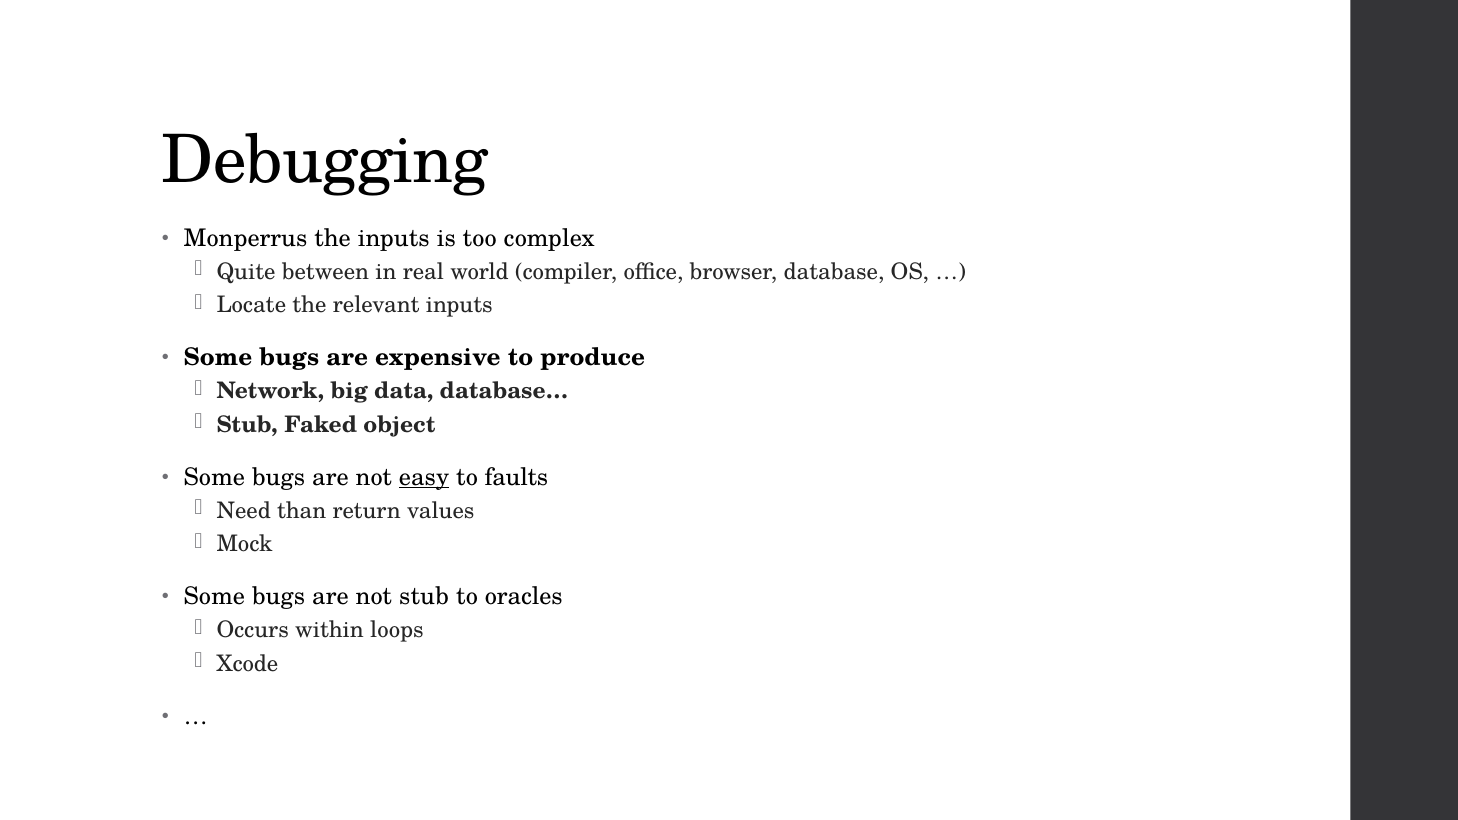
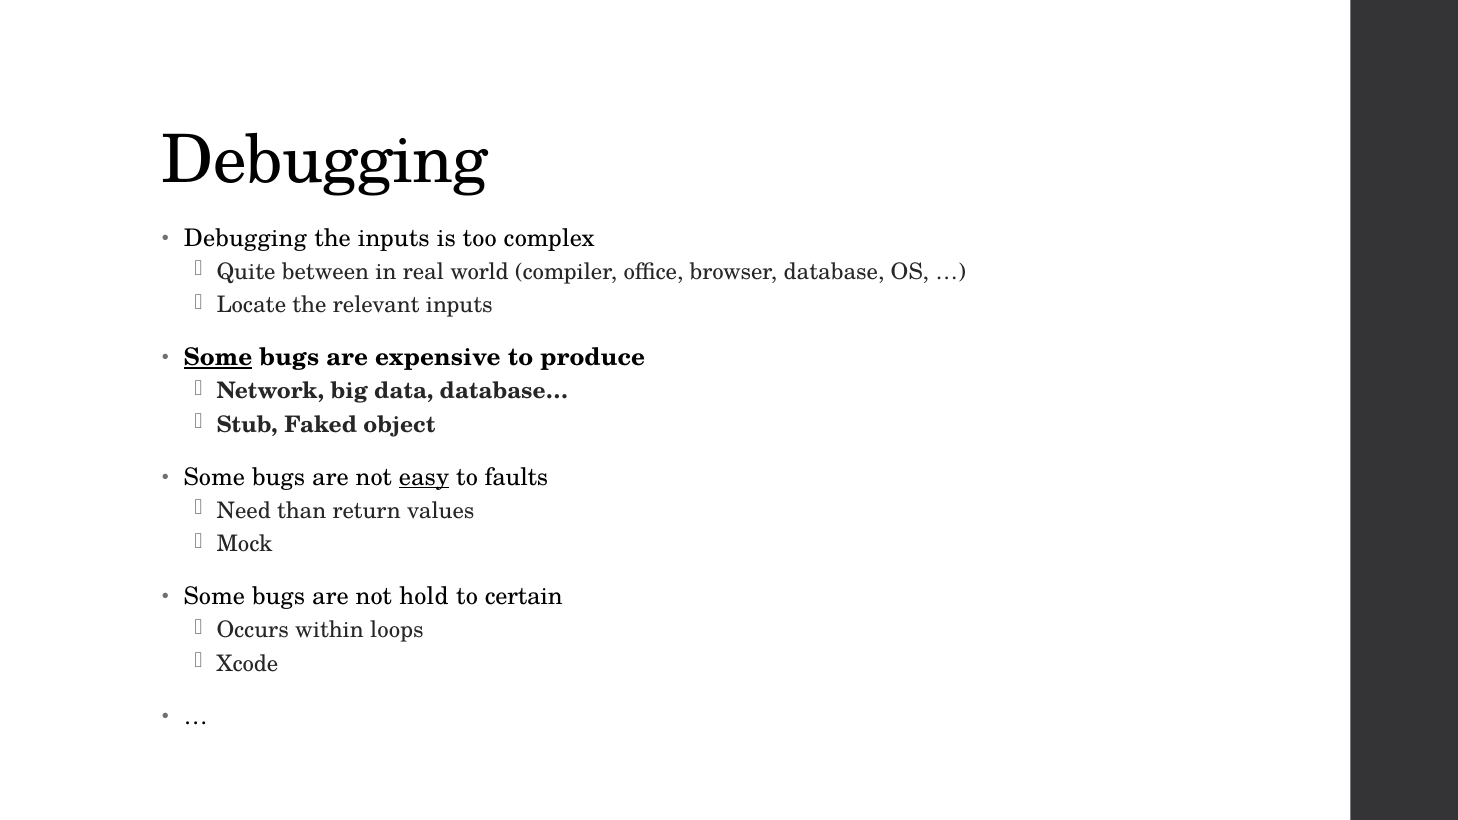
Monperrus at (245, 238): Monperrus -> Debugging
Some at (218, 358) underline: none -> present
not stub: stub -> hold
oracles: oracles -> certain
